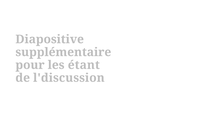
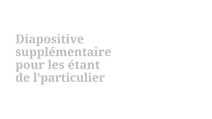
l'discussion: l'discussion -> l'particulier
